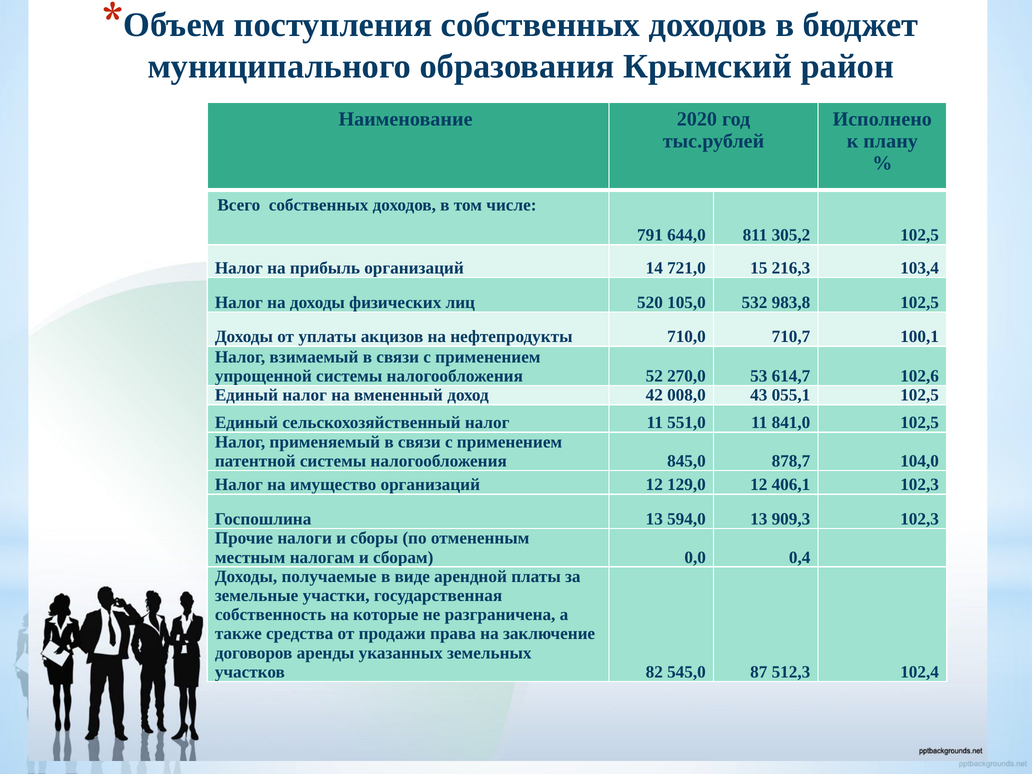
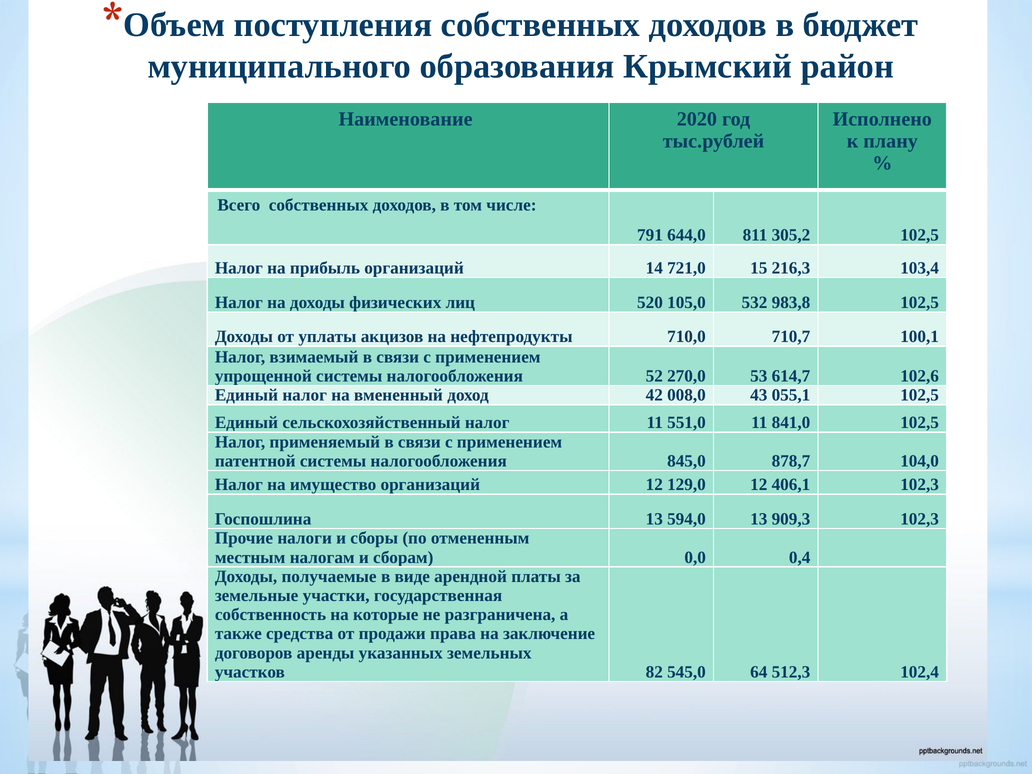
87: 87 -> 64
